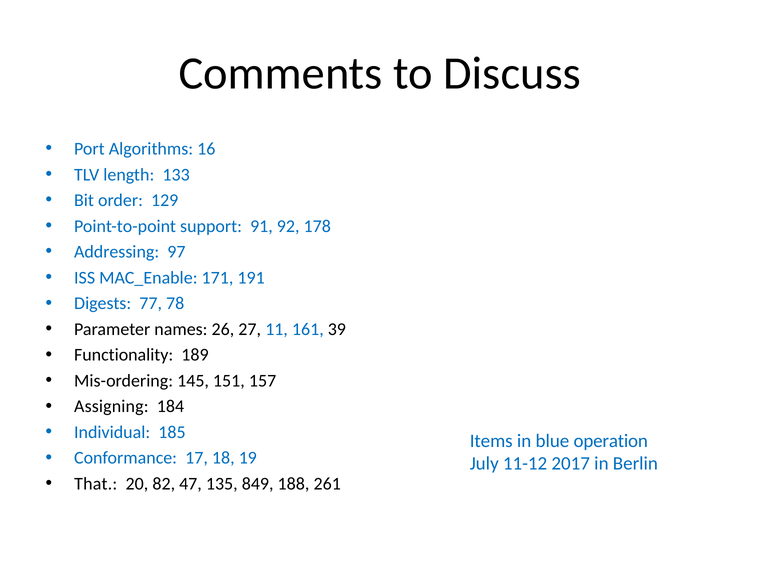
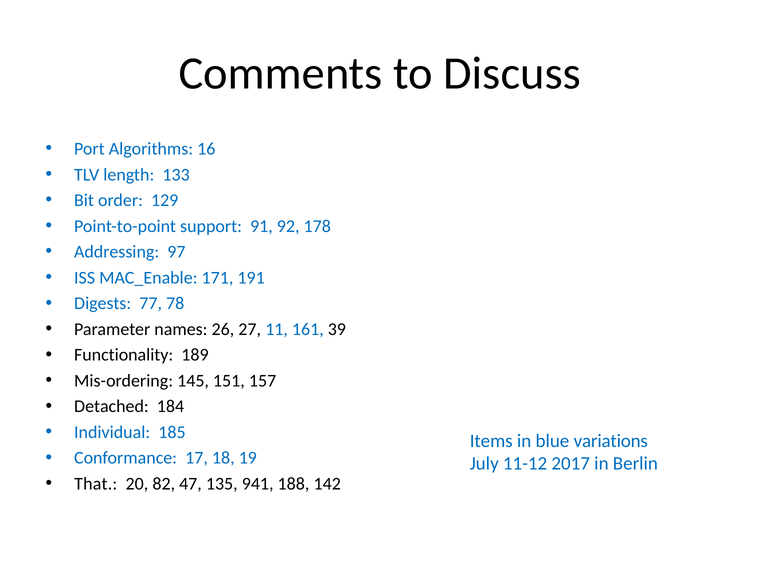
Assigning: Assigning -> Detached
operation: operation -> variations
849: 849 -> 941
261: 261 -> 142
